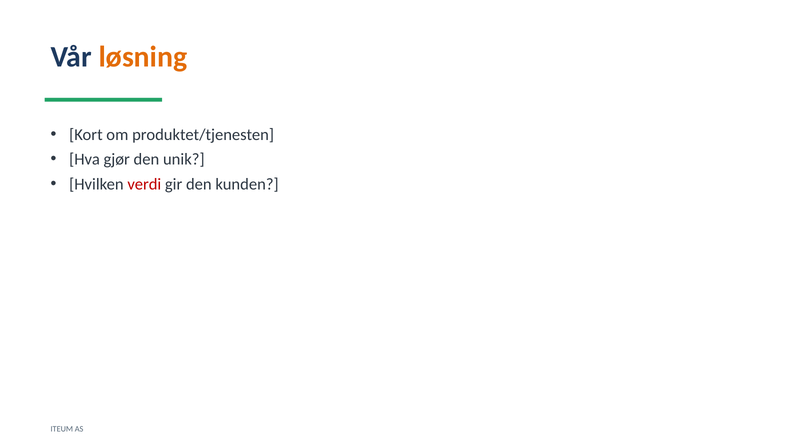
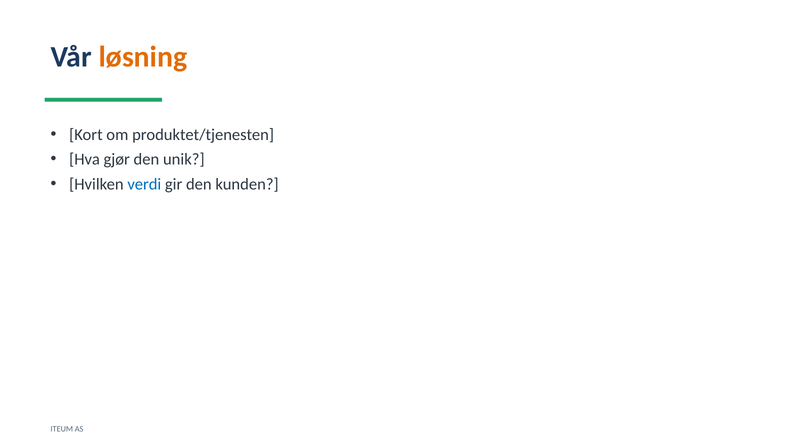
verdi colour: red -> blue
